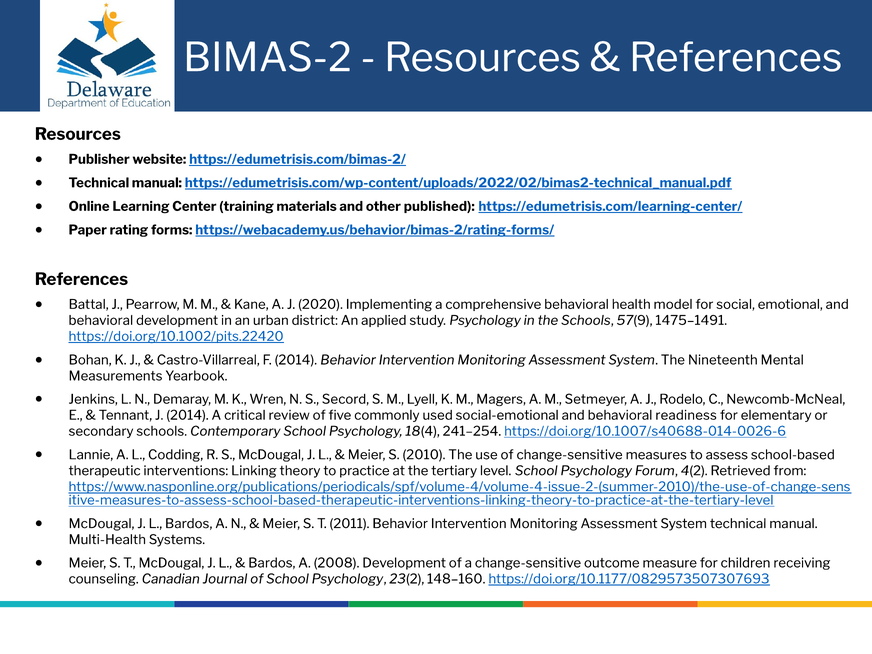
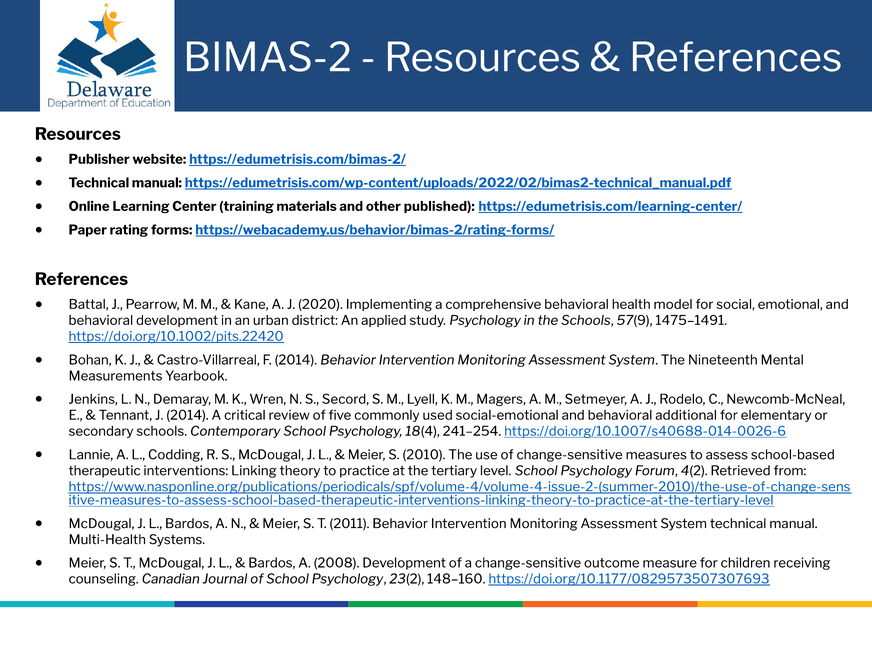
readiness: readiness -> additional
